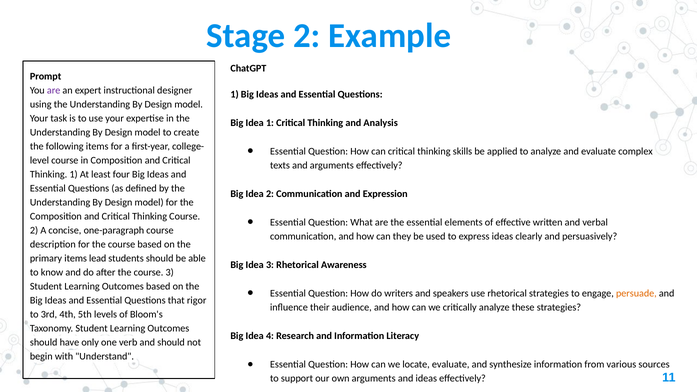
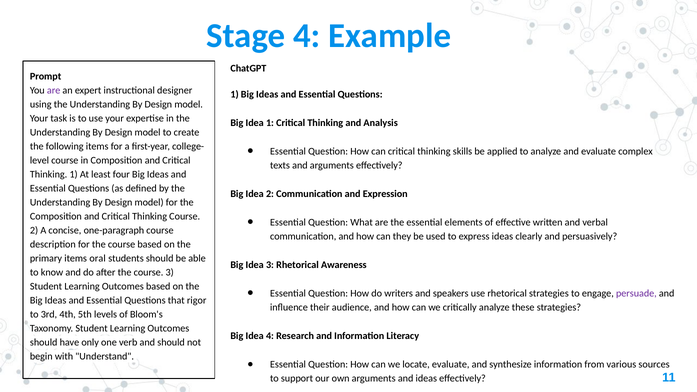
Stage 2: 2 -> 4
lead: lead -> oral
persuade colour: orange -> purple
